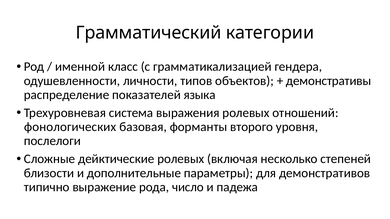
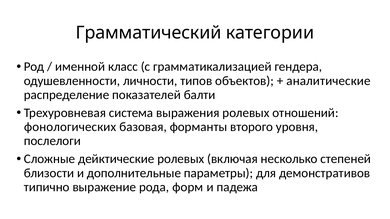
демонстративы: демонстративы -> аналитические
языка: языка -> балти
число: число -> форм
